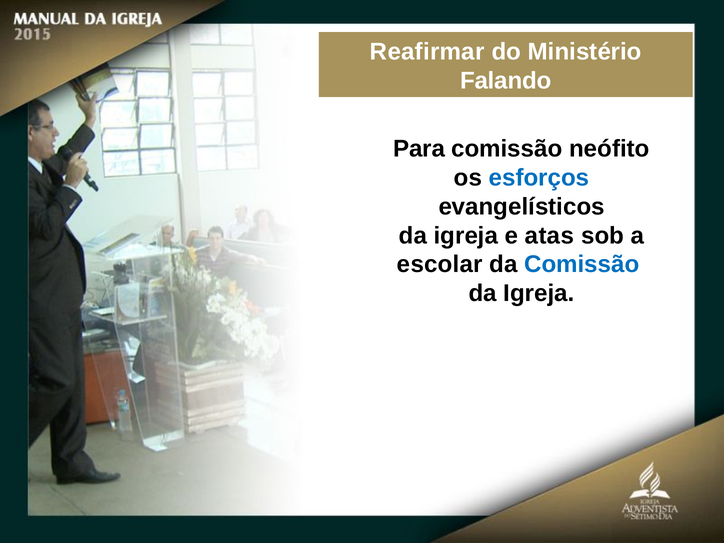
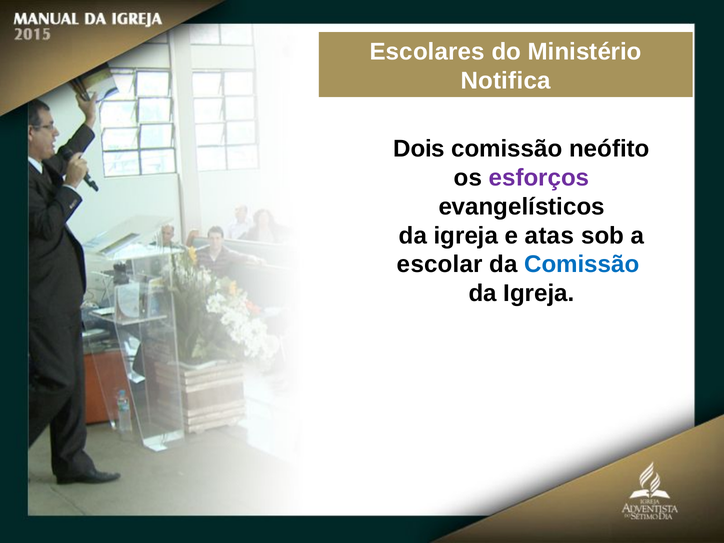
Reafirmar: Reafirmar -> Escolares
Falando: Falando -> Notifica
Para: Para -> Dois
esforços colour: blue -> purple
